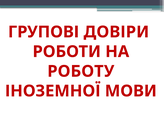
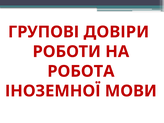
РОБОТУ: РОБОТУ -> РОБОТА
